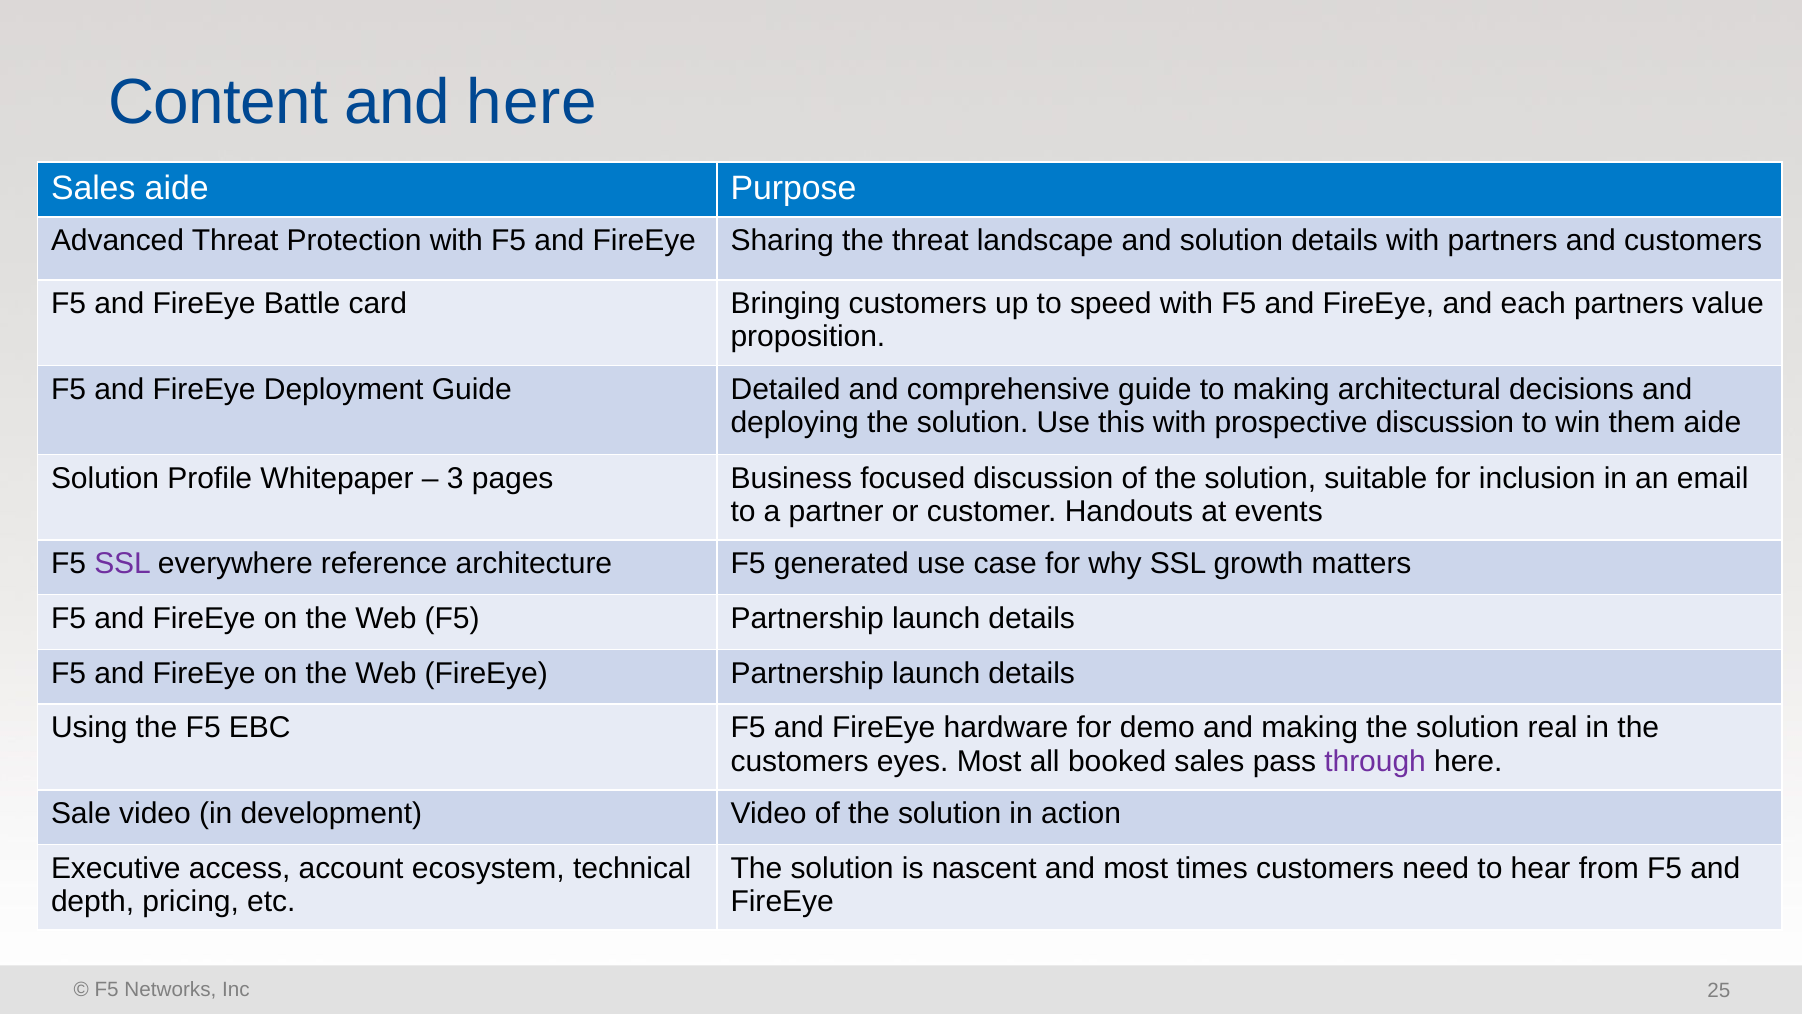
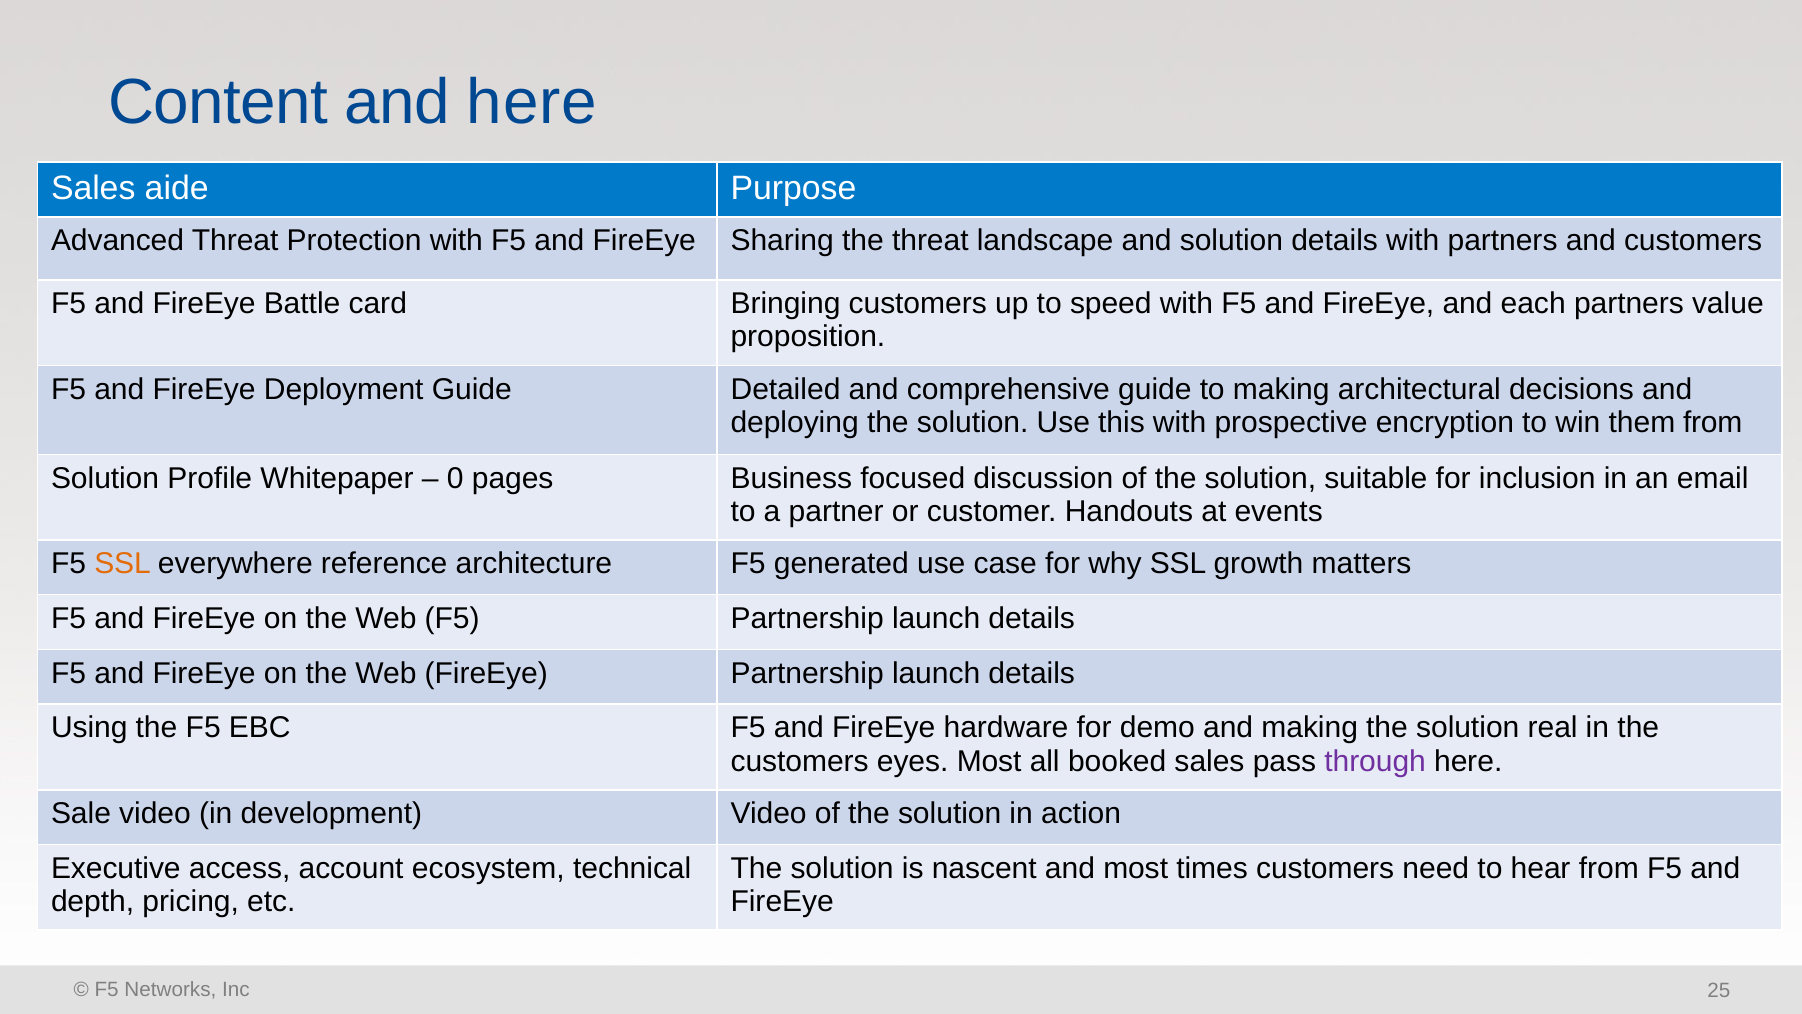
prospective discussion: discussion -> encryption
them aide: aide -> from
3: 3 -> 0
SSL at (123, 564) colour: purple -> orange
